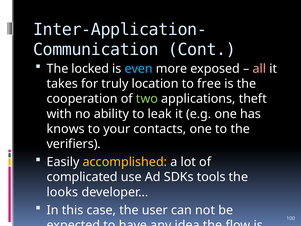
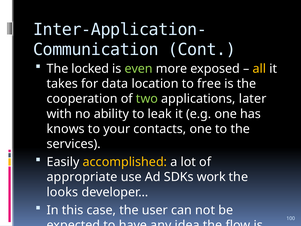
even at (139, 69) colour: light blue -> light green
all colour: pink -> yellow
truly: truly -> data
theft: theft -> later
verifiers: verifiers -> services
complicated: complicated -> appropriate
tools: tools -> work
